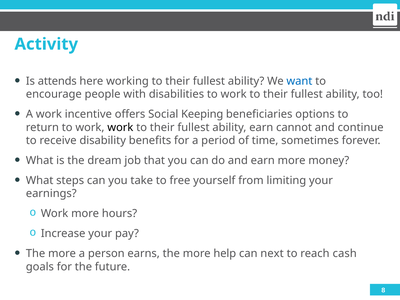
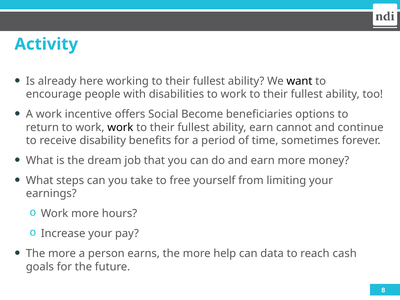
attends: attends -> already
want colour: blue -> black
Keeping: Keeping -> Become
next: next -> data
